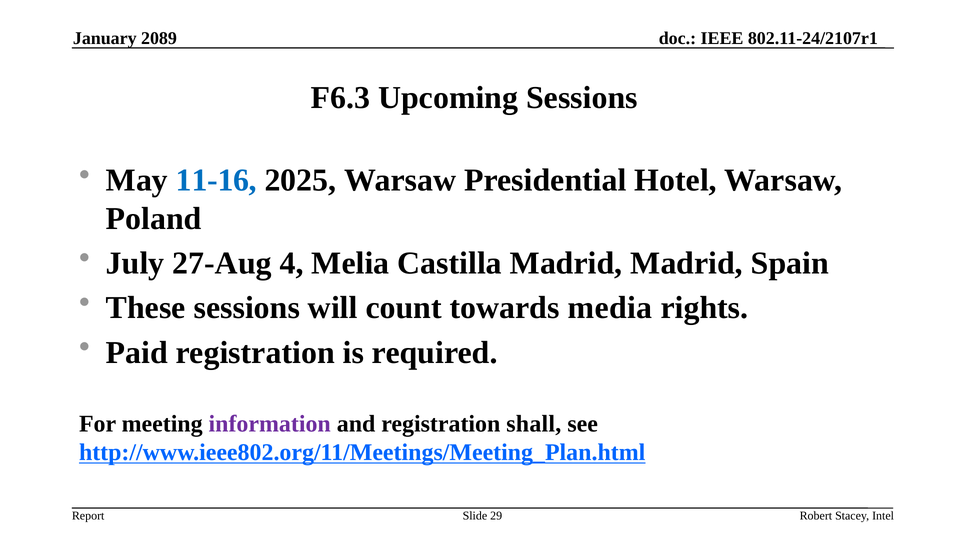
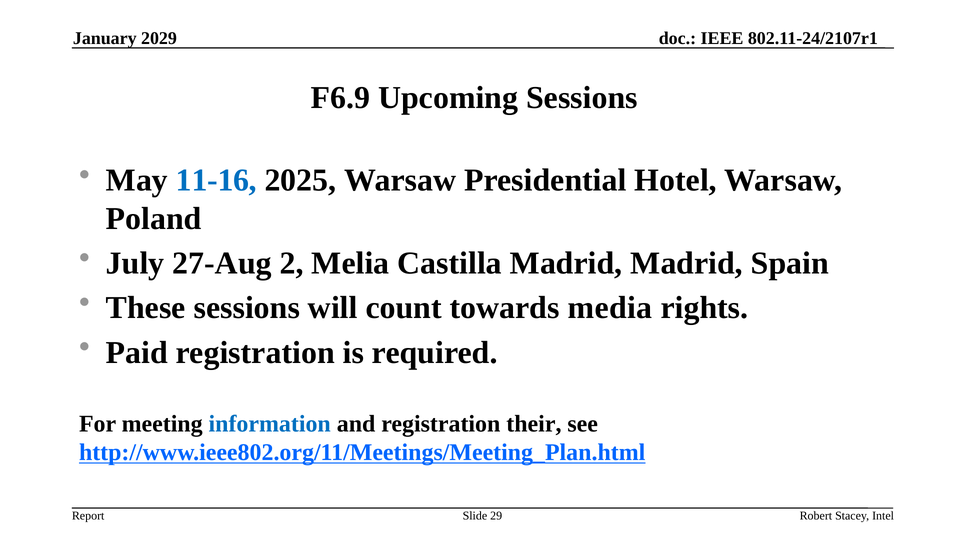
2089: 2089 -> 2029
F6.3: F6.3 -> F6.9
4: 4 -> 2
information colour: purple -> blue
shall: shall -> their
